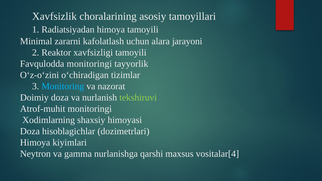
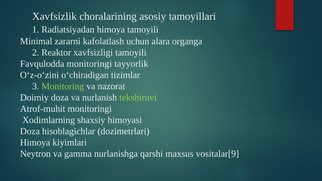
jarayoni: jarayoni -> organga
Monitoring colour: light blue -> light green
vositalar[4: vositalar[4 -> vositalar[9
